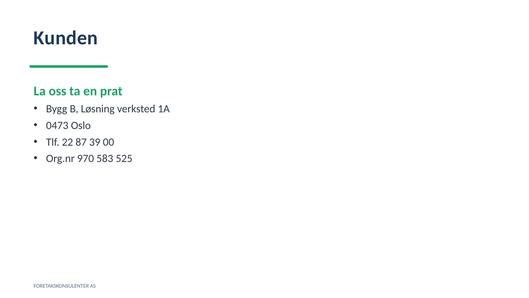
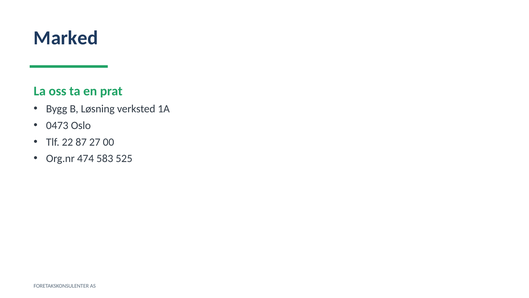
Kunden: Kunden -> Marked
39: 39 -> 27
970: 970 -> 474
